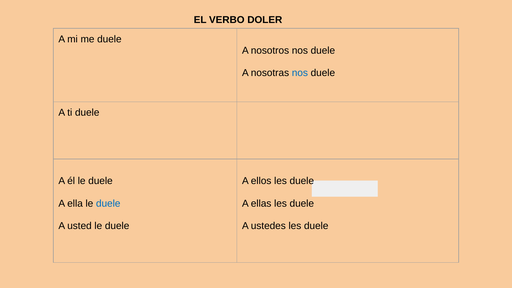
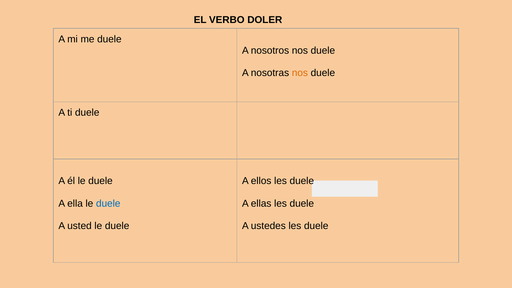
nos at (300, 73) colour: blue -> orange
